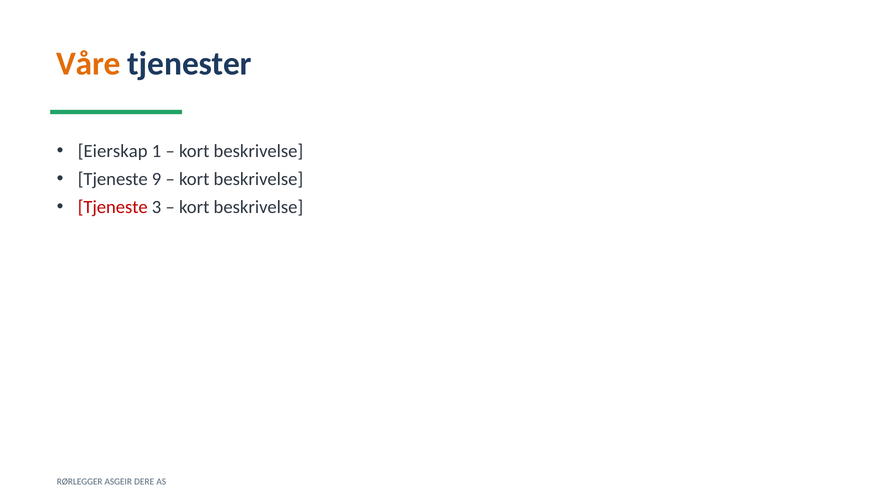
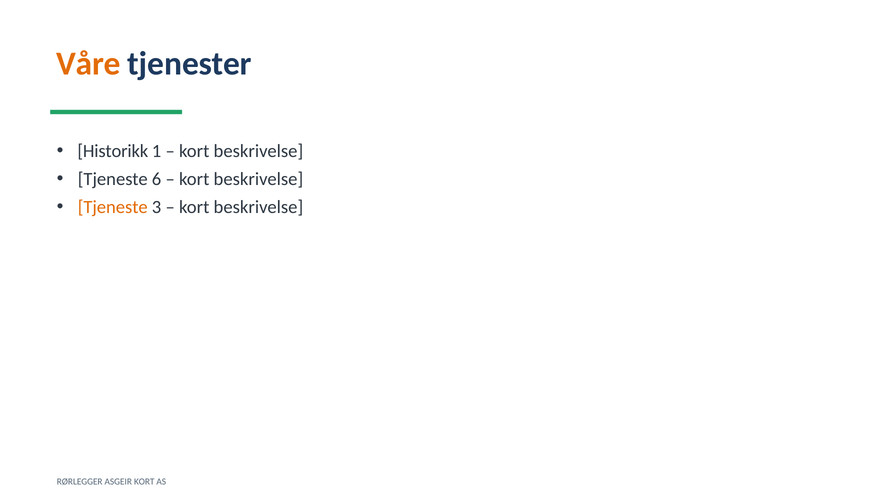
Eierskap: Eierskap -> Historikk
9: 9 -> 6
Tjeneste at (113, 207) colour: red -> orange
ASGEIR DERE: DERE -> KORT
